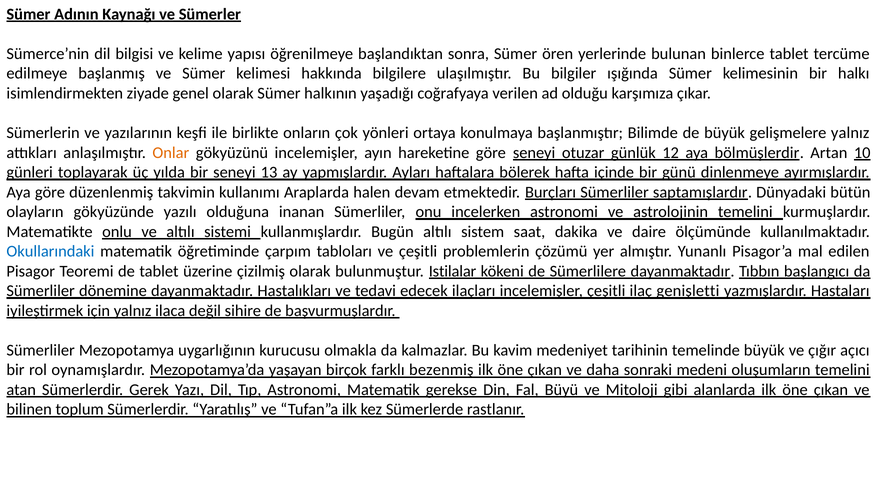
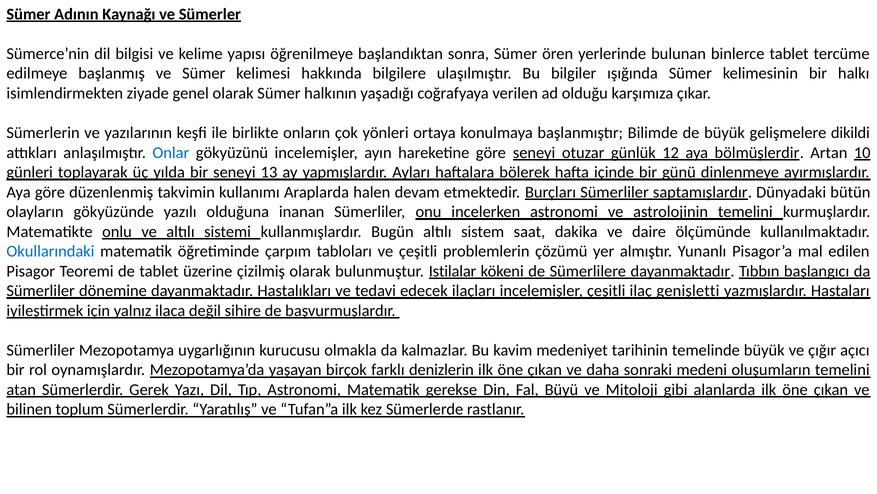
gelişmelere yalnız: yalnız -> dikildi
Onlar colour: orange -> blue
bezenmiş: bezenmiş -> denizlerin
